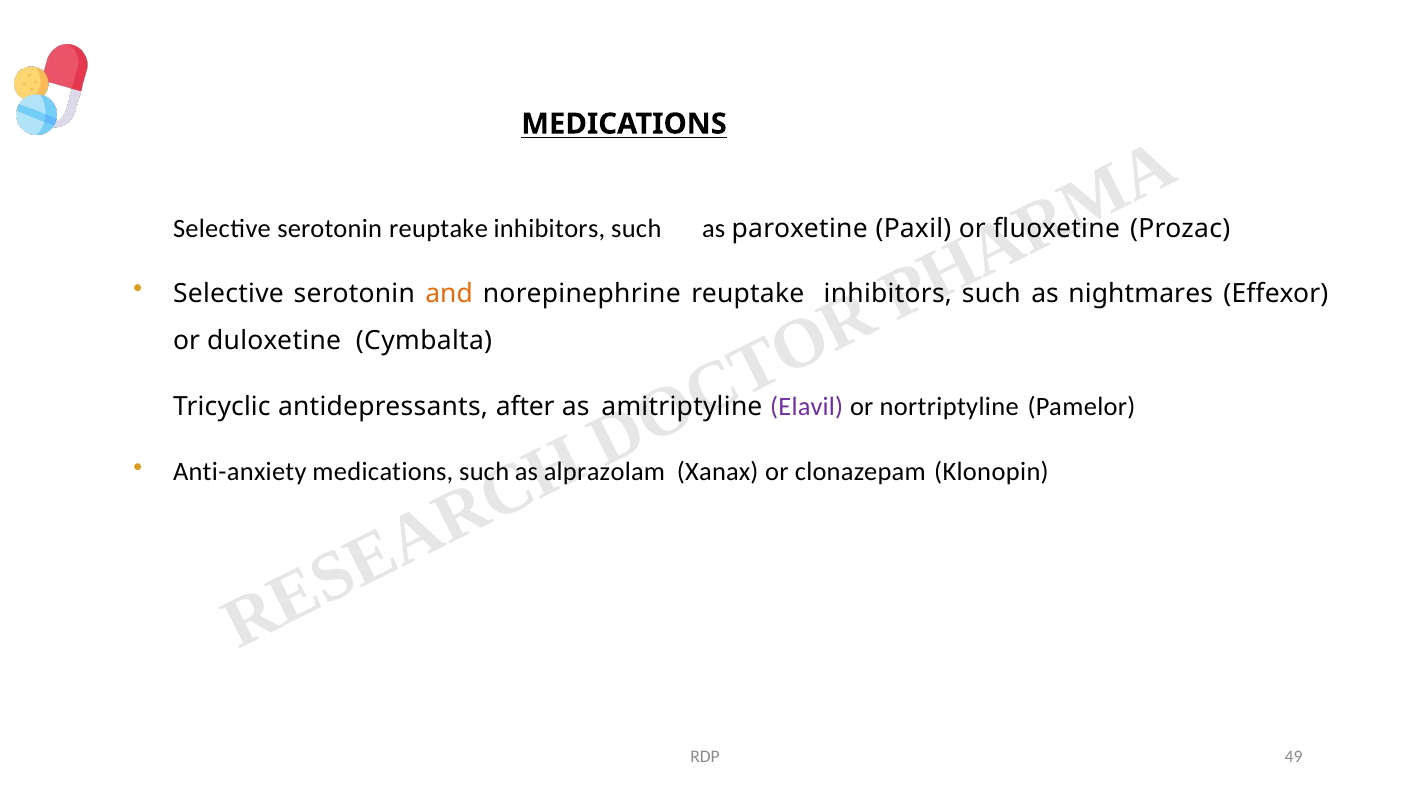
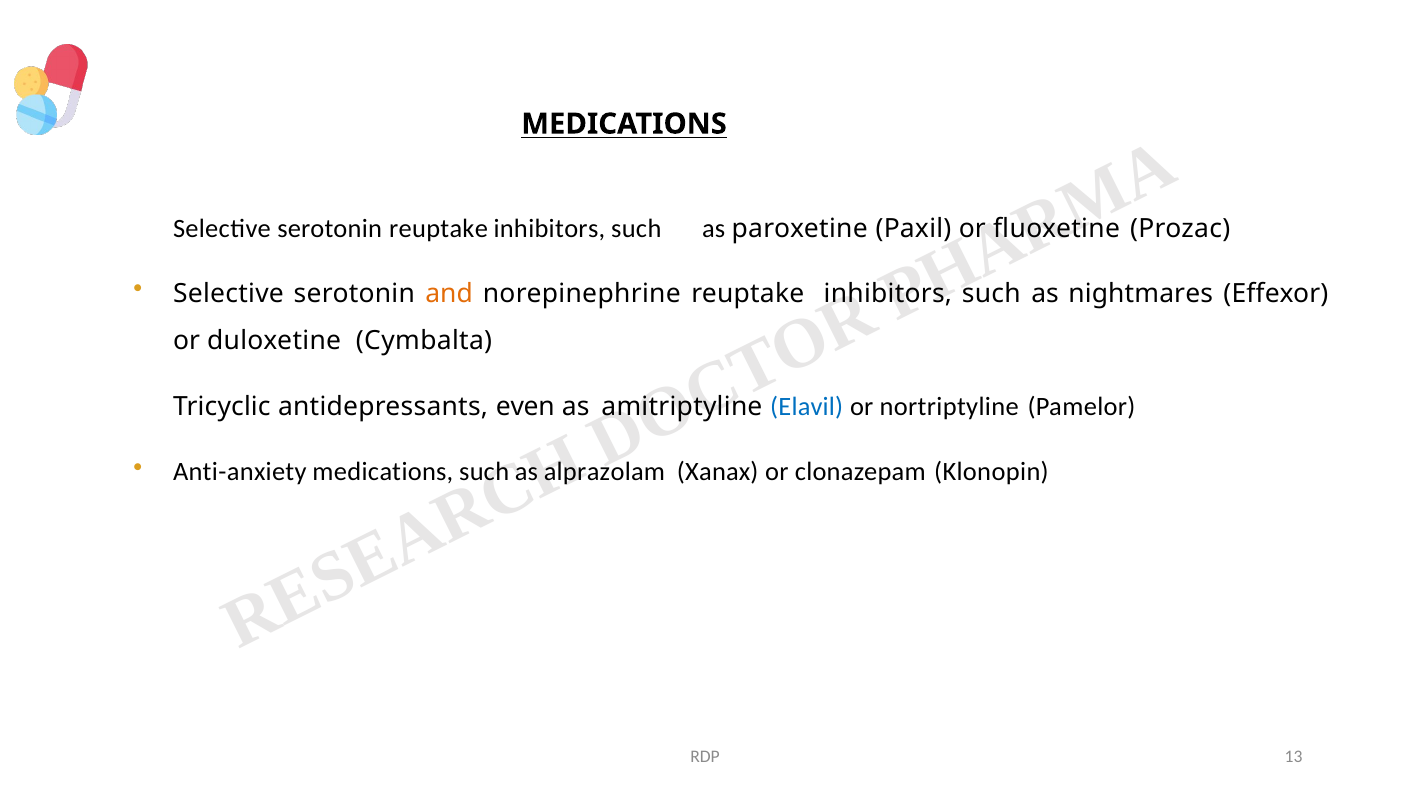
after: after -> even
Elavil colour: purple -> blue
49: 49 -> 13
